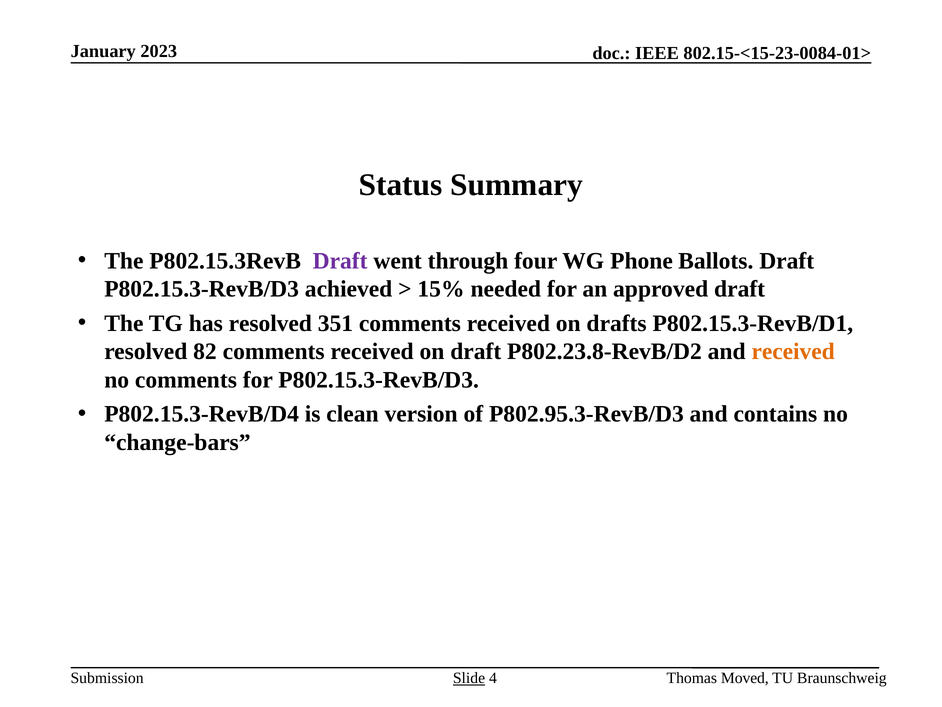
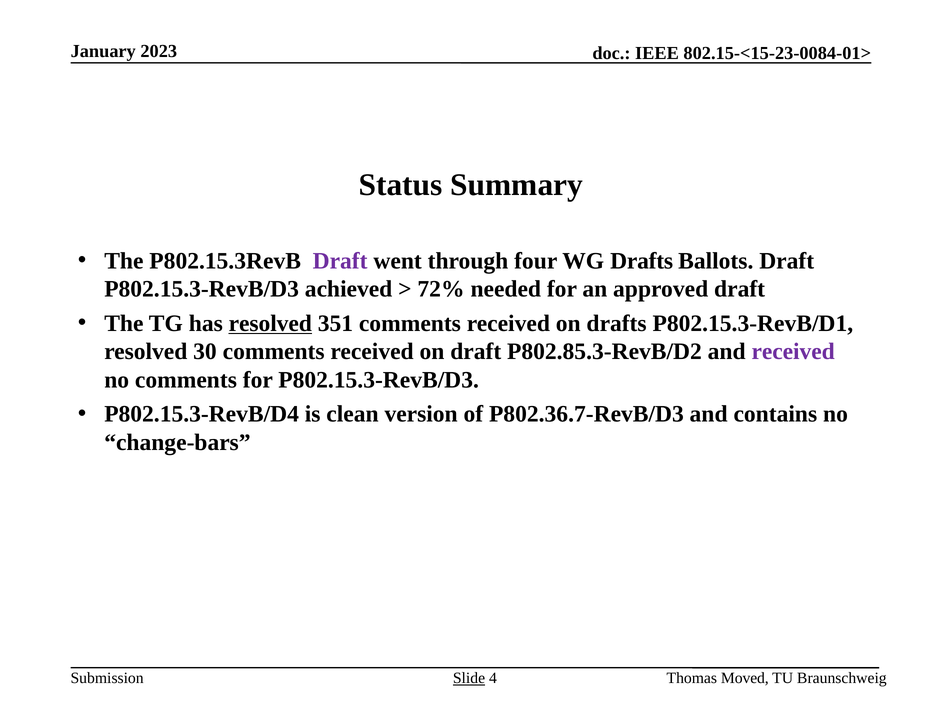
WG Phone: Phone -> Drafts
15%: 15% -> 72%
resolved at (270, 323) underline: none -> present
82: 82 -> 30
P802.23.8-RevB/D2: P802.23.8-RevB/D2 -> P802.85.3-RevB/D2
received at (793, 351) colour: orange -> purple
P802.95.3-RevB/D3: P802.95.3-RevB/D3 -> P802.36.7-RevB/D3
